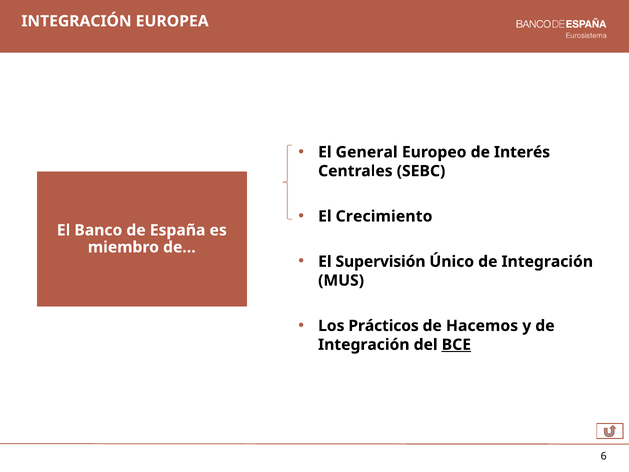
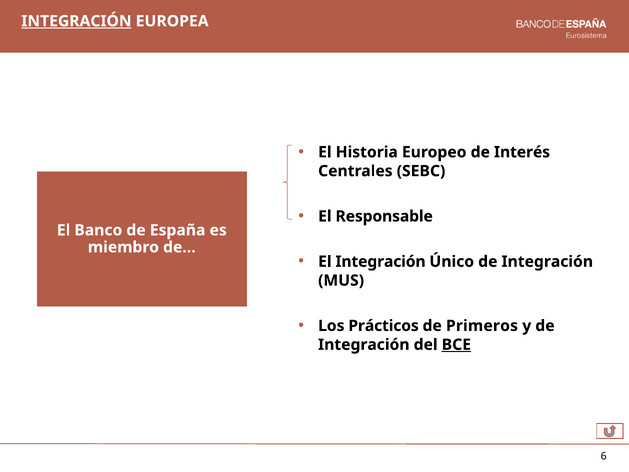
INTEGRACIÓN at (76, 21) underline: none -> present
General: General -> Historia
Crecimiento: Crecimiento -> Responsable
El Supervisión: Supervisión -> Integración
Hacemos: Hacemos -> Primeros
